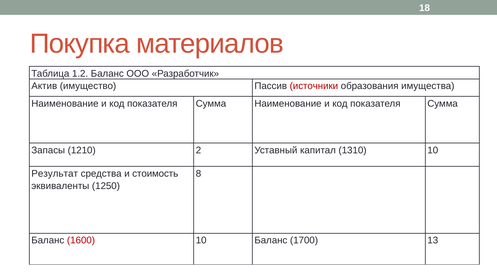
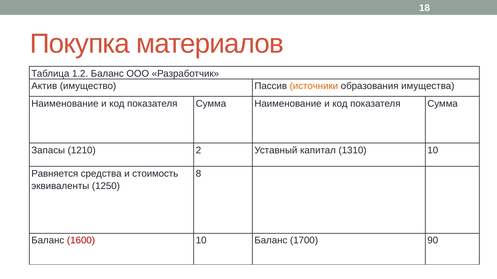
источники colour: red -> orange
Результат: Результат -> Равняется
13: 13 -> 90
